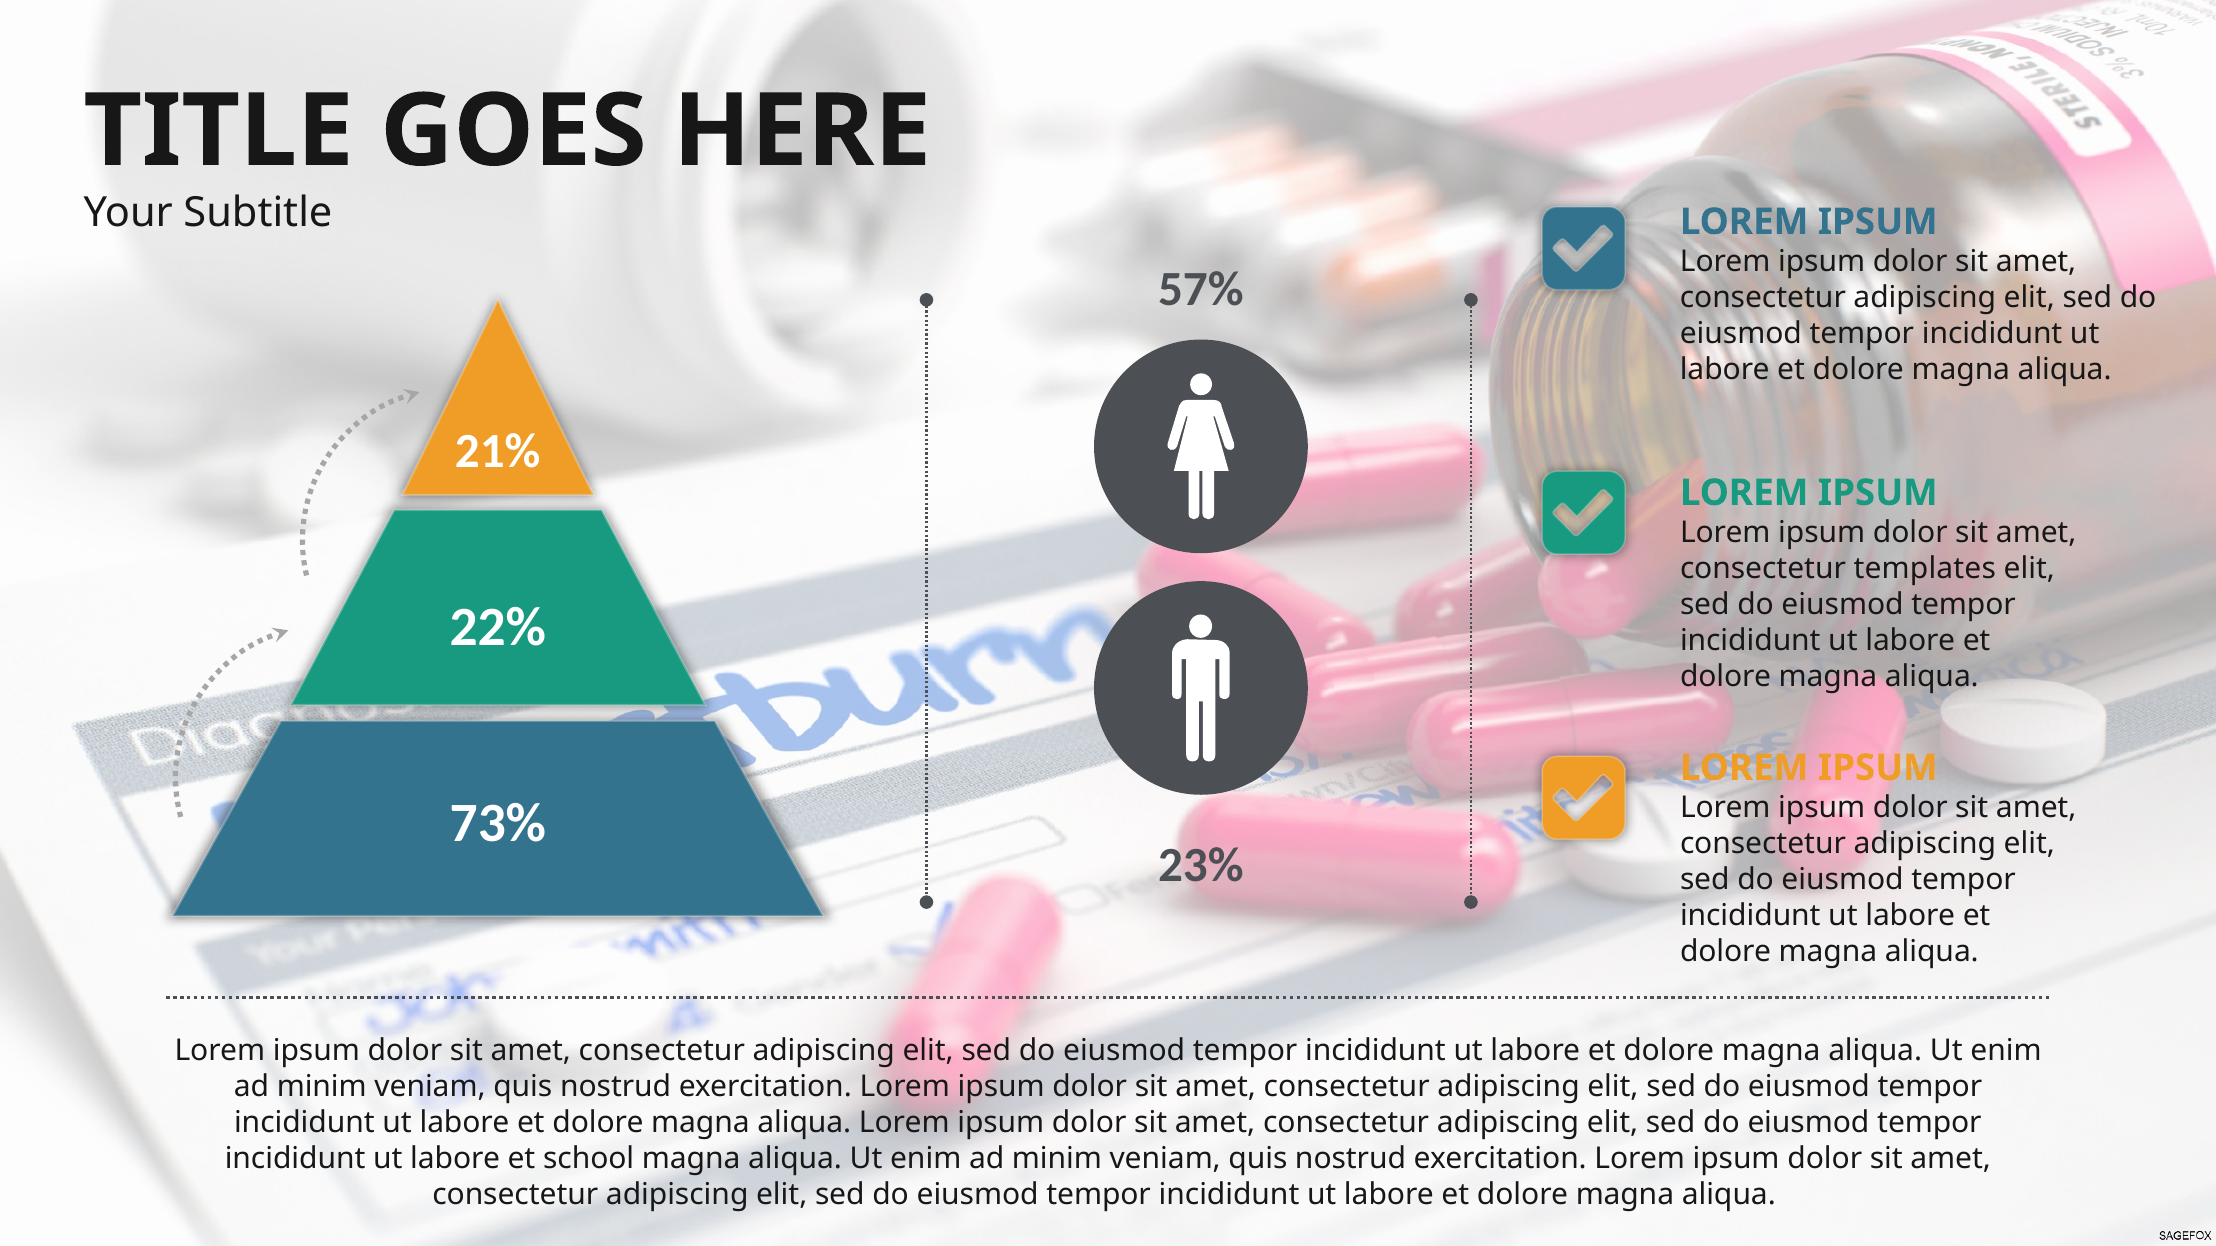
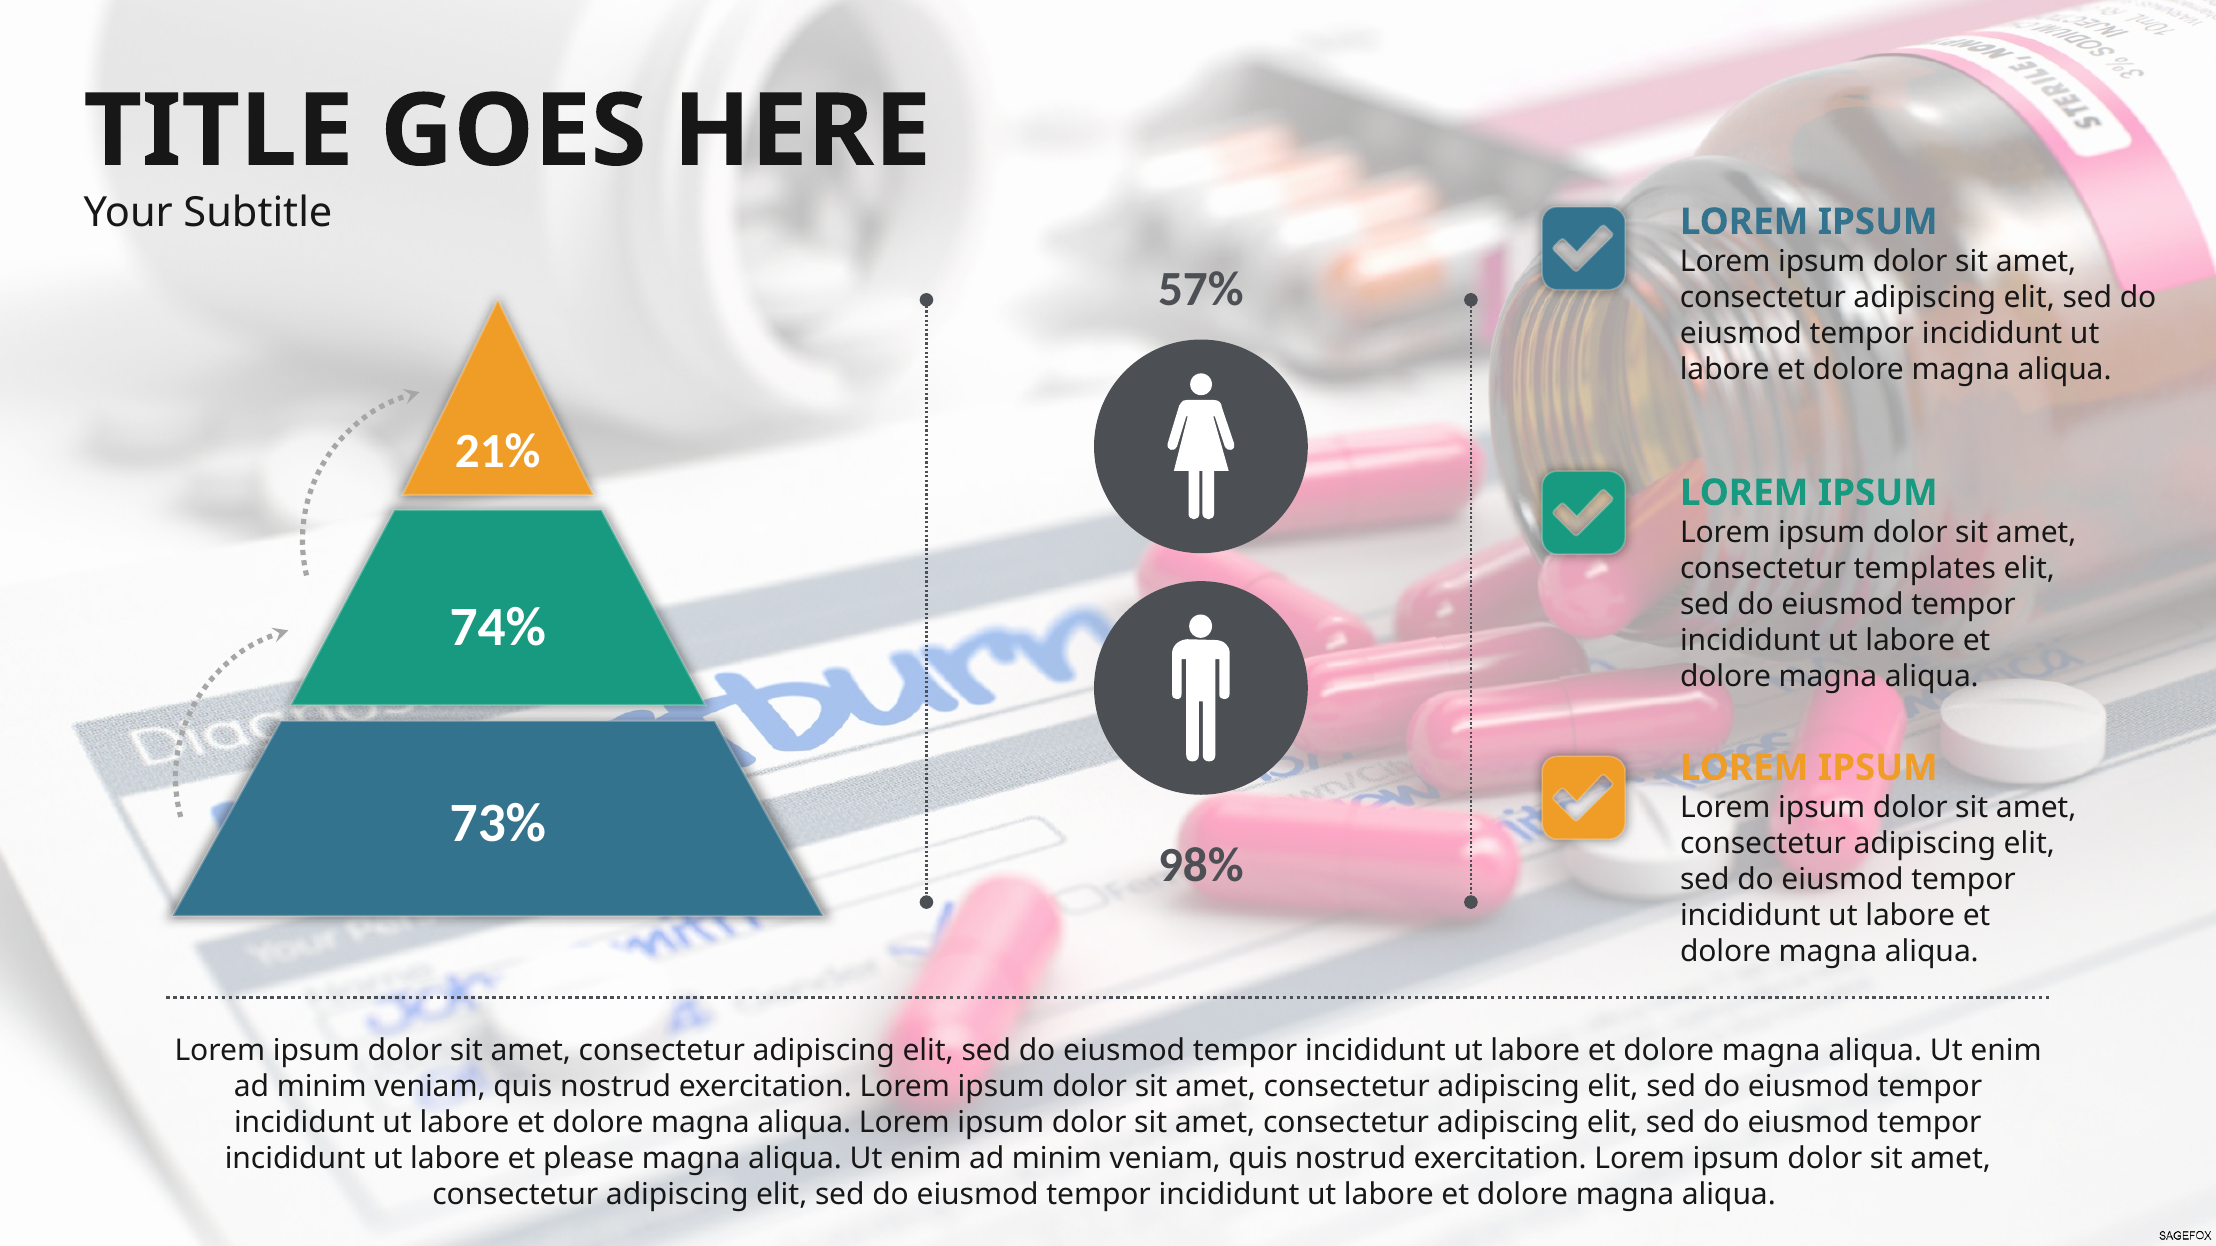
22%: 22% -> 74%
23%: 23% -> 98%
school: school -> please
